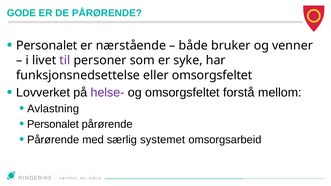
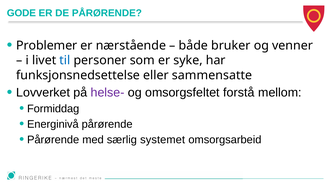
Personalet at (47, 45): Personalet -> Problemer
til colour: purple -> blue
eller omsorgsfeltet: omsorgsfeltet -> sammensatte
Avlastning: Avlastning -> Formiddag
Personalet at (53, 124): Personalet -> Energinivå
